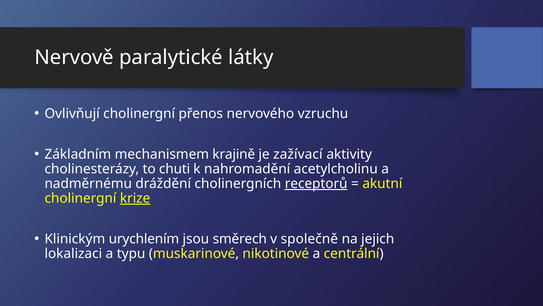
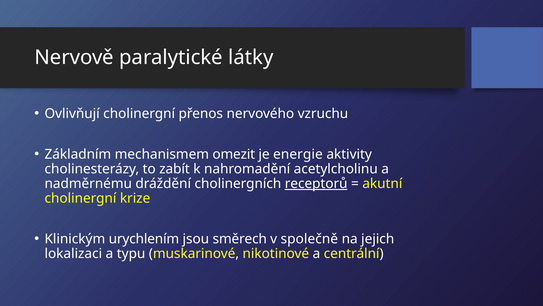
krajině: krajině -> omezit
zažívací: zažívací -> energie
chuti: chuti -> zabít
krize underline: present -> none
